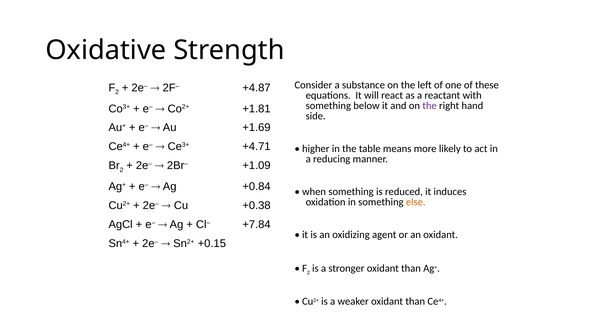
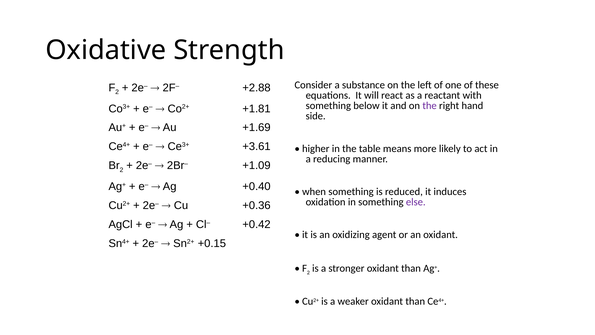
+4.87: +4.87 -> +2.88
+4.71: +4.71 -> +3.61
+0.84: +0.84 -> +0.40
else colour: orange -> purple
+0.38: +0.38 -> +0.36
+7.84: +7.84 -> +0.42
